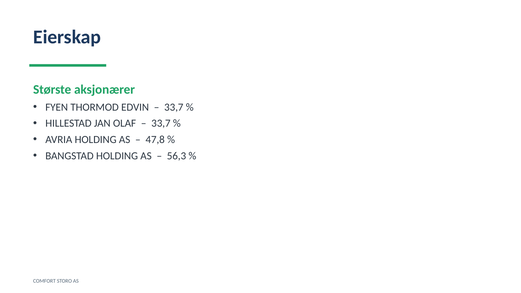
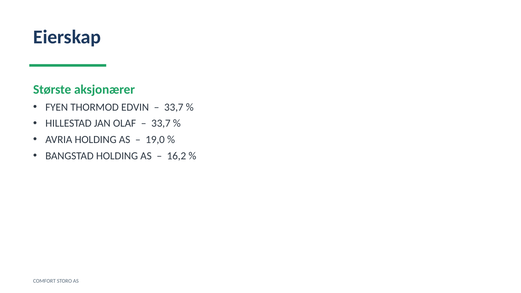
47,8: 47,8 -> 19,0
56,3: 56,3 -> 16,2
